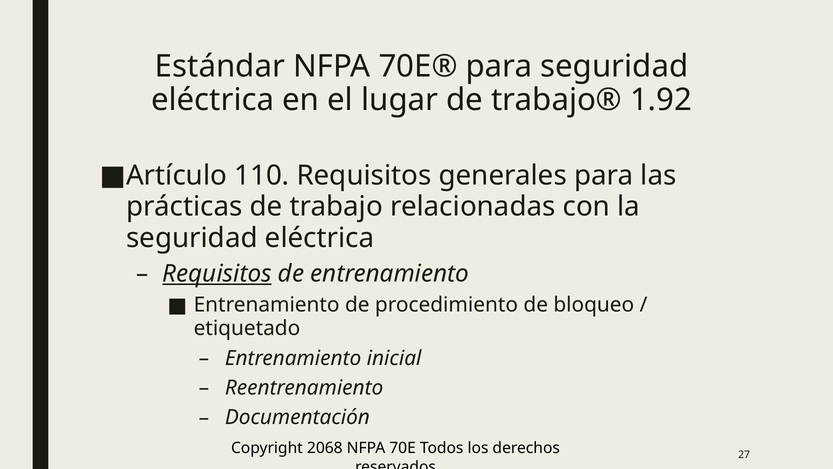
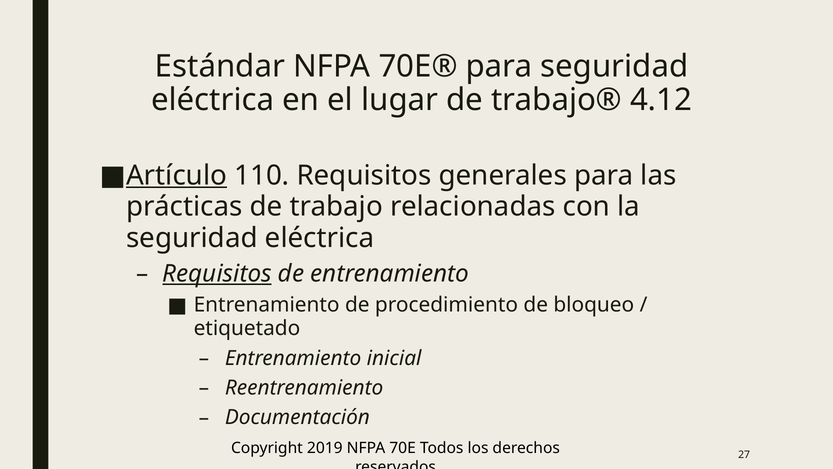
1.92: 1.92 -> 4.12
Artículo underline: none -> present
2068: 2068 -> 2019
